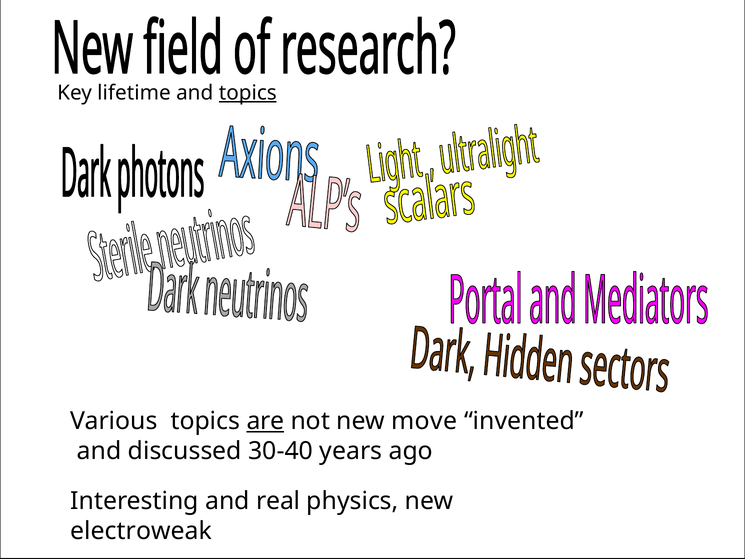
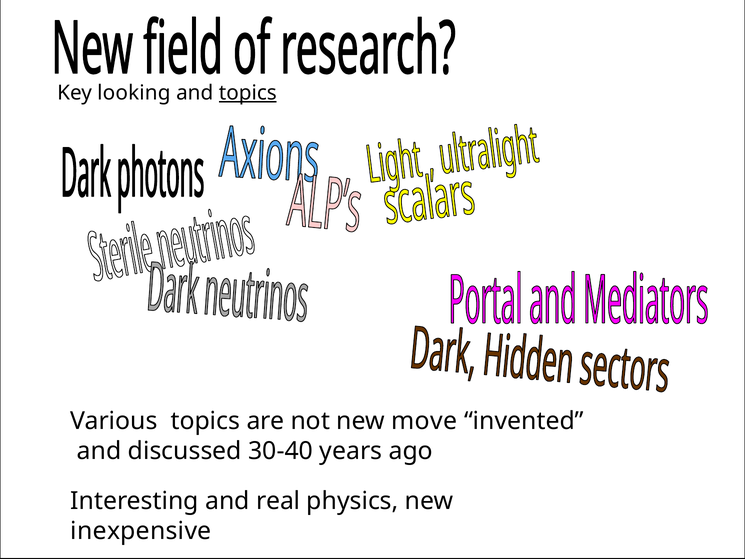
lifetime: lifetime -> looking
are underline: present -> none
electroweak: electroweak -> inexpensive
